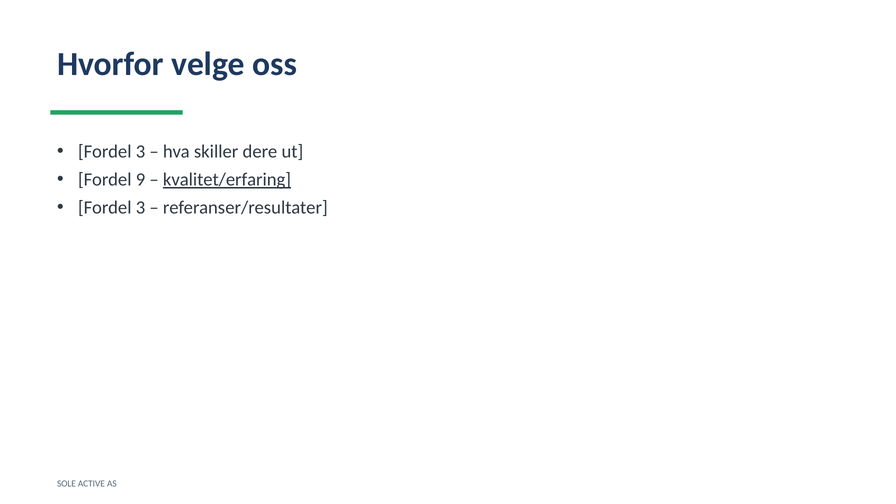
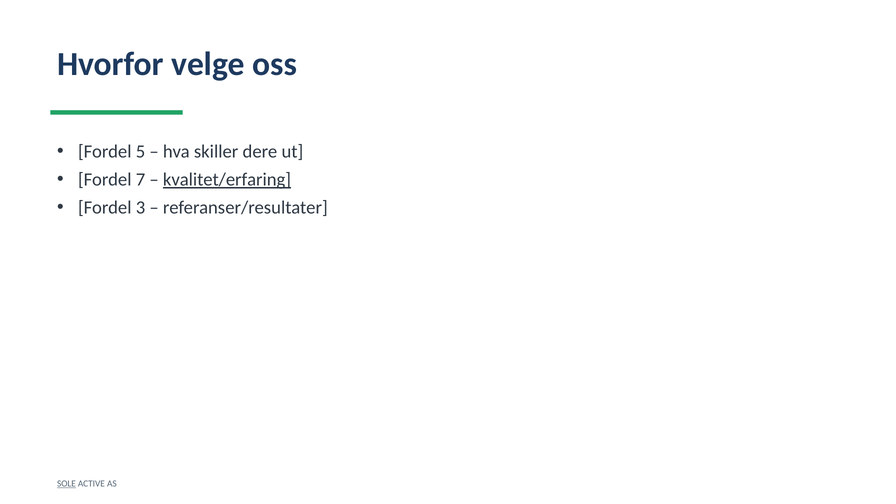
3 at (141, 152): 3 -> 5
9: 9 -> 7
SOLE underline: none -> present
